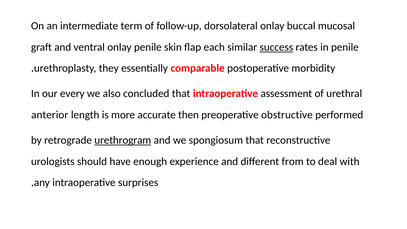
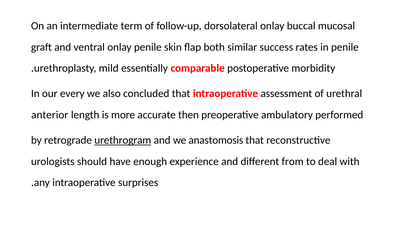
each: each -> both
success underline: present -> none
they: they -> mild
obstructive: obstructive -> ambulatory
spongiosum: spongiosum -> anastomosis
